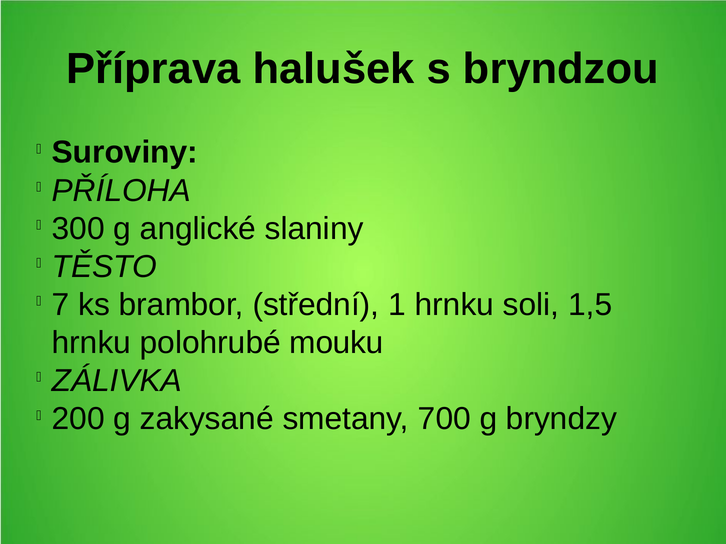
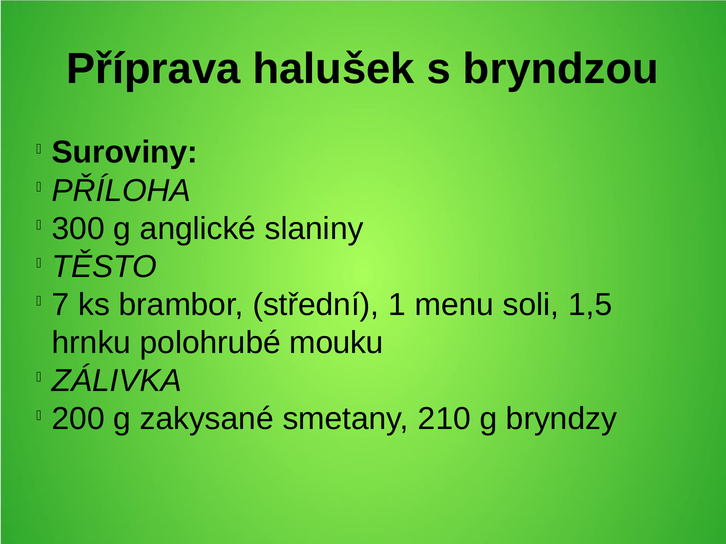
hrnku at (454, 305): hrnku -> menu
700: 700 -> 210
